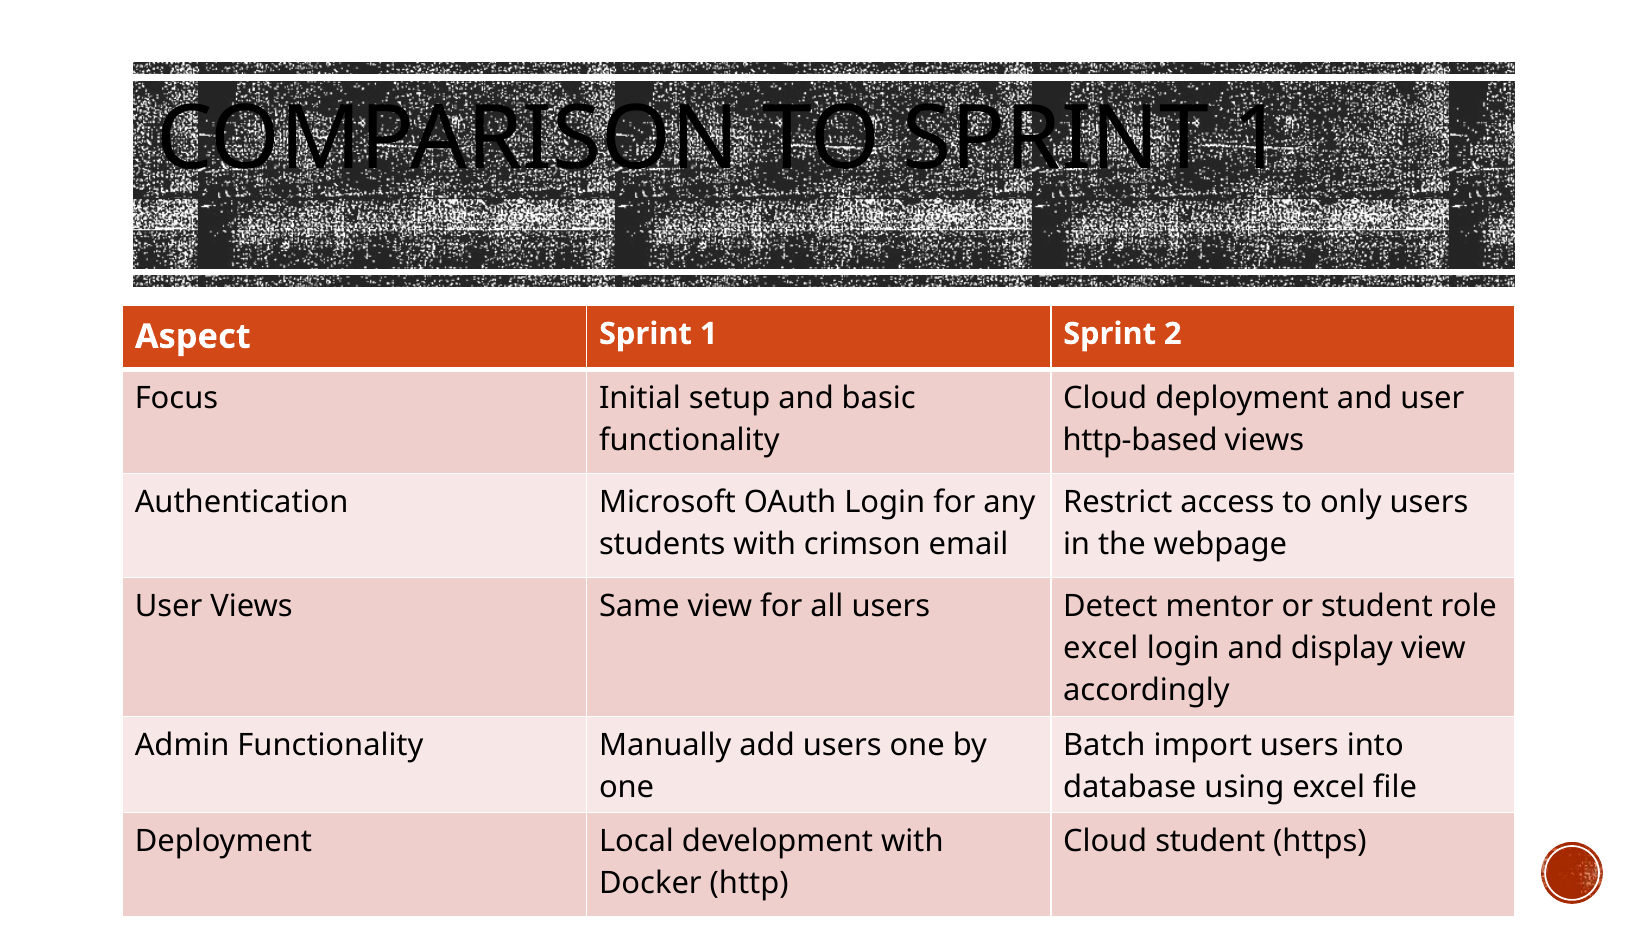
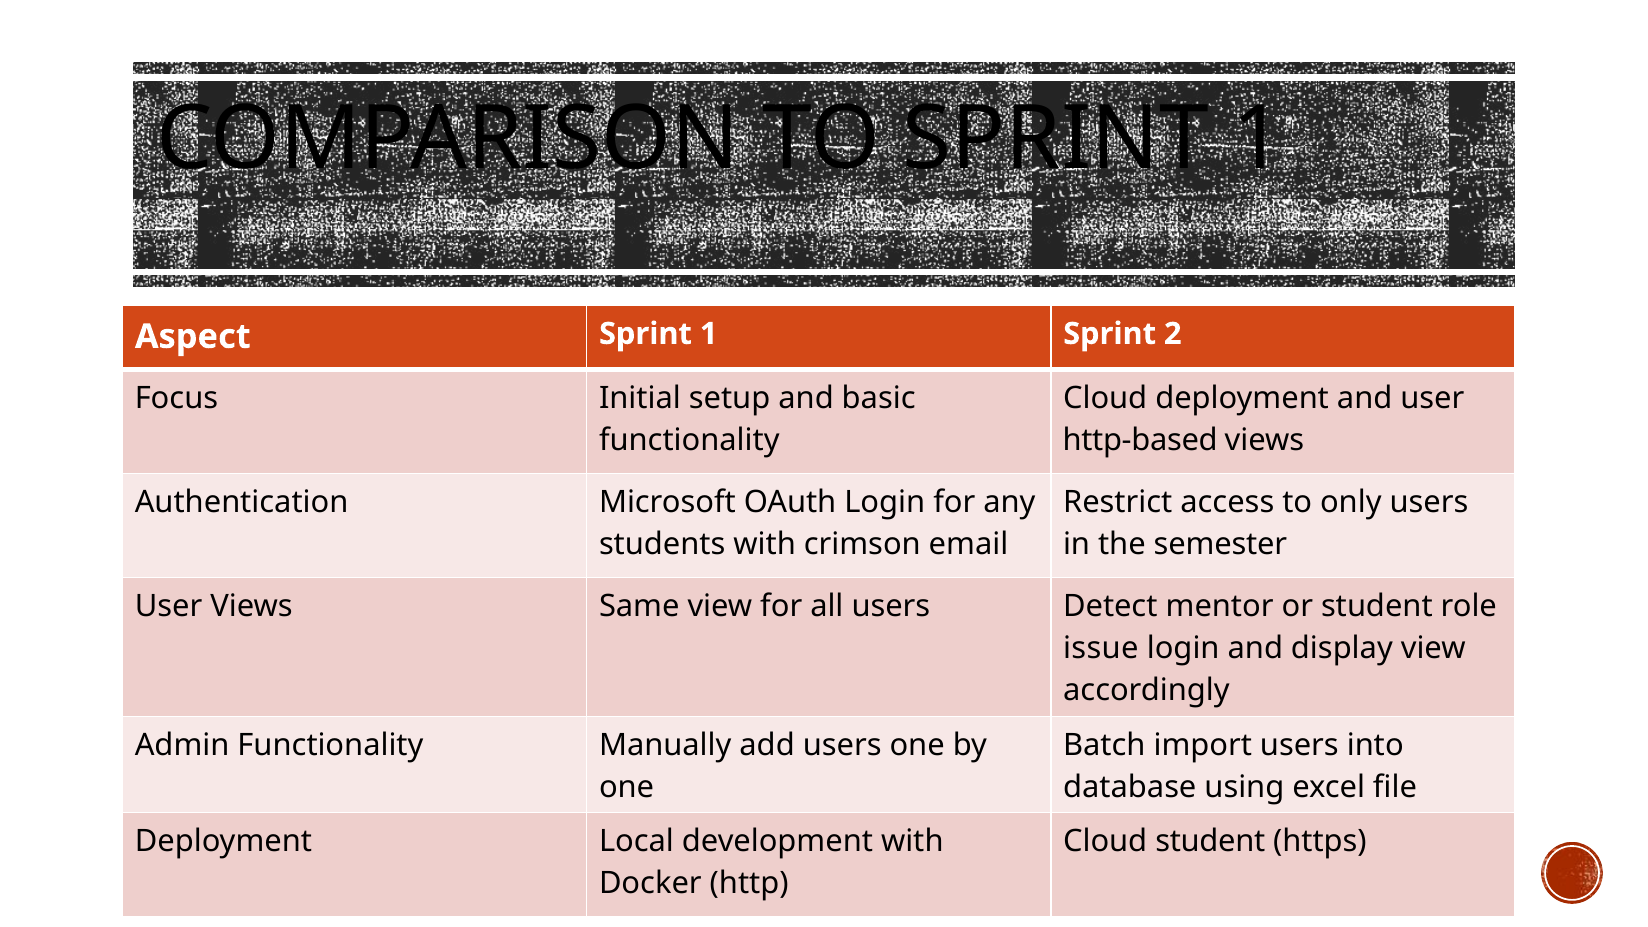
webpage: webpage -> semester
excel at (1101, 649): excel -> issue
